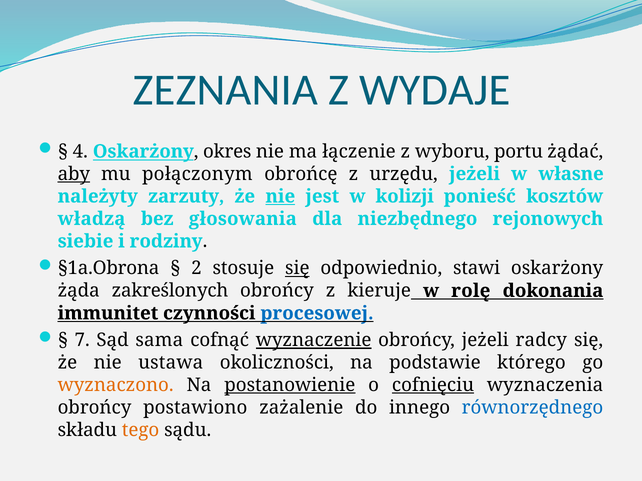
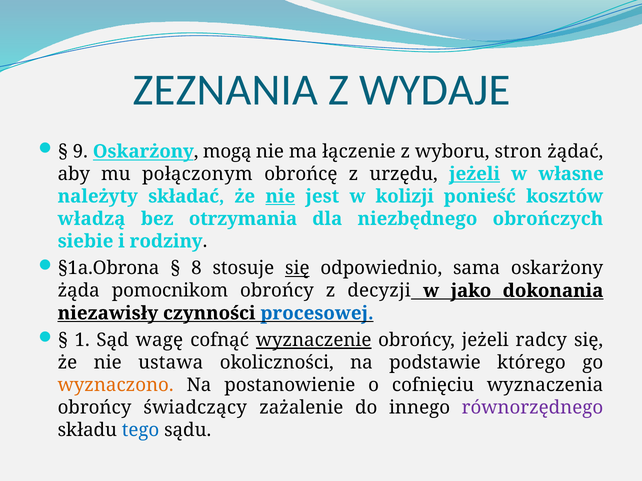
4: 4 -> 9
okres: okres -> mogą
portu: portu -> stron
aby underline: present -> none
jeżeli at (475, 174) underline: none -> present
zarzuty: zarzuty -> składać
głosowania: głosowania -> otrzymania
rejonowych: rejonowych -> obrończych
2: 2 -> 8
stawi: stawi -> sama
zakreślonych: zakreślonych -> pomocnikom
kieruje: kieruje -> decyzji
rolę: rolę -> jako
immunitet: immunitet -> niezawisły
7: 7 -> 1
sama: sama -> wagę
postanowienie underline: present -> none
cofnięciu underline: present -> none
postawiono: postawiono -> świadczący
równorzędnego colour: blue -> purple
tego colour: orange -> blue
